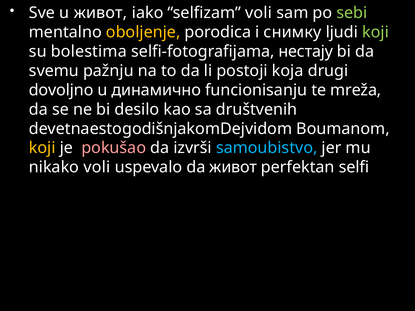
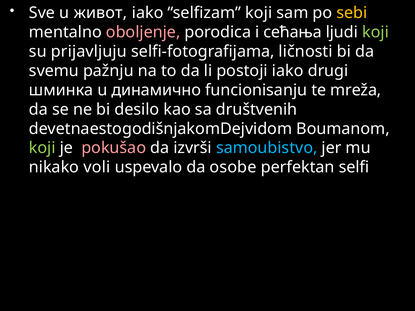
selfizam voli: voli -> koji
sebi colour: light green -> yellow
oboljenje colour: yellow -> pink
снимку: снимку -> сећања
bolestima: bolestima -> prijavljuju
нестају: нестају -> ličnosti
postoji koja: koja -> iako
dovoljno: dovoljno -> шминка
koji at (42, 148) colour: yellow -> light green
da живот: живот -> osobe
